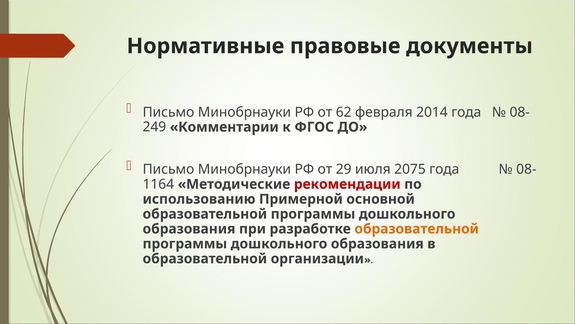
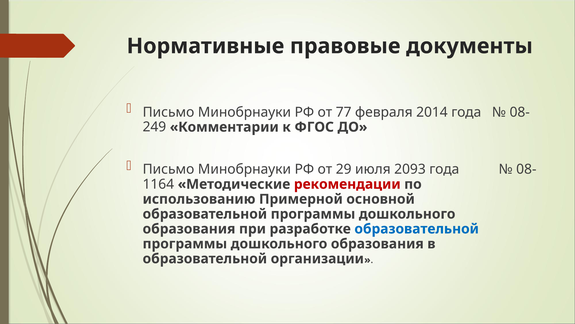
62: 62 -> 77
2075: 2075 -> 2093
образовательной at (417, 229) colour: orange -> blue
